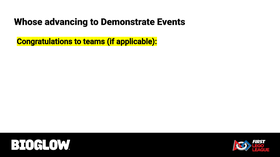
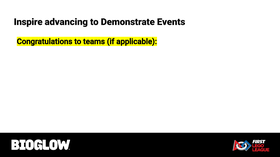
Whose: Whose -> Inspire
